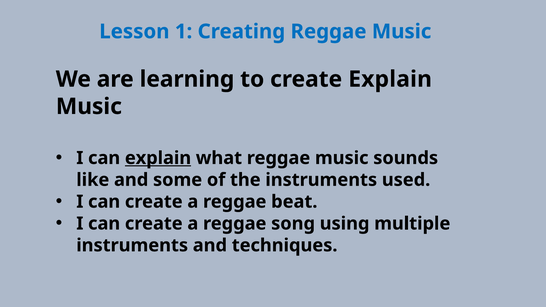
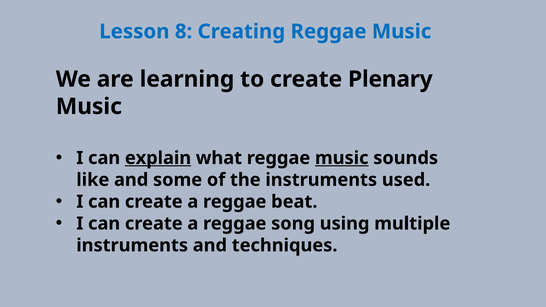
1: 1 -> 8
create Explain: Explain -> Plenary
music at (342, 158) underline: none -> present
